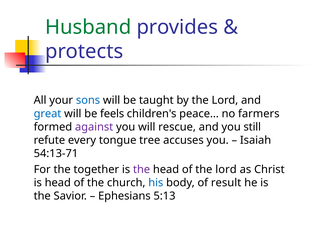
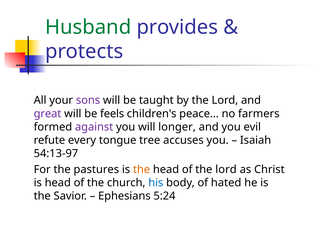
sons colour: blue -> purple
great colour: blue -> purple
rescue: rescue -> longer
still: still -> evil
54:13-71: 54:13-71 -> 54:13-97
together: together -> pastures
the at (142, 170) colour: purple -> orange
result: result -> hated
5:13: 5:13 -> 5:24
